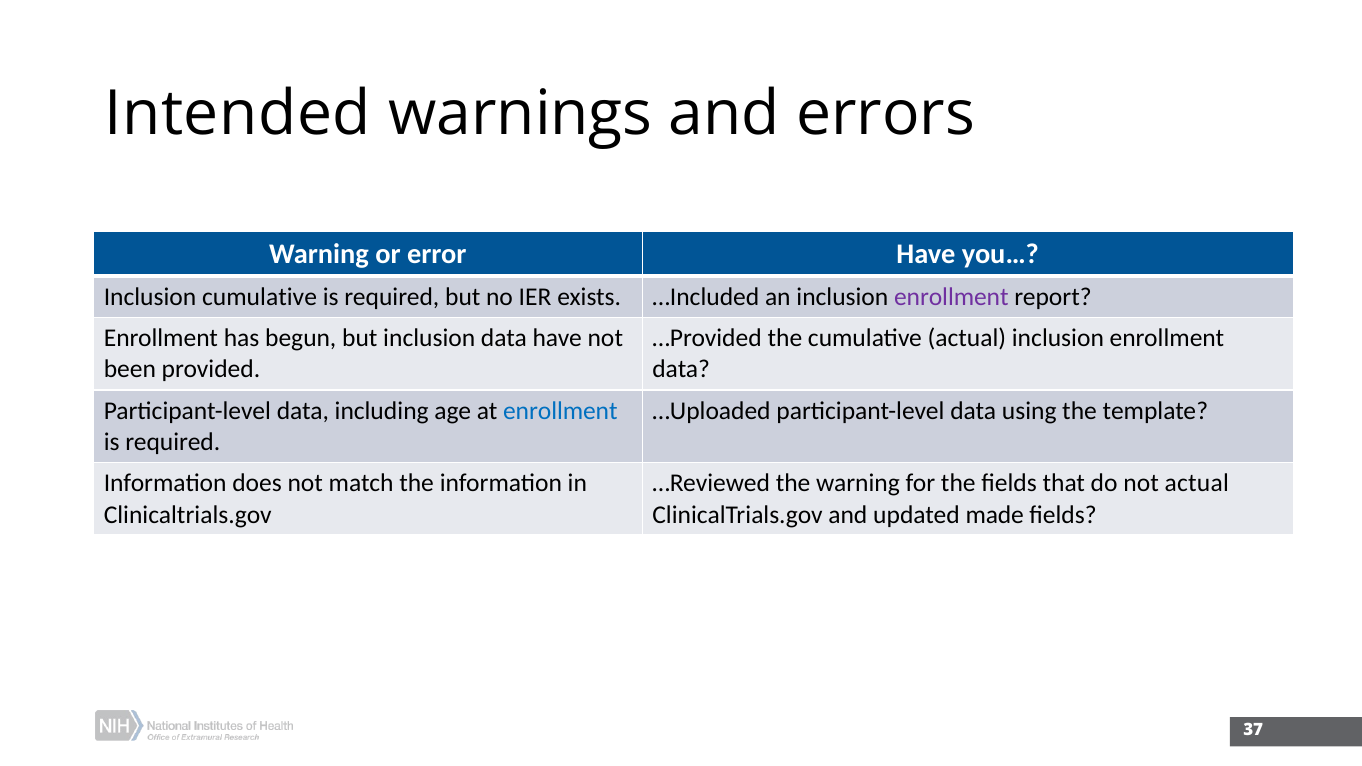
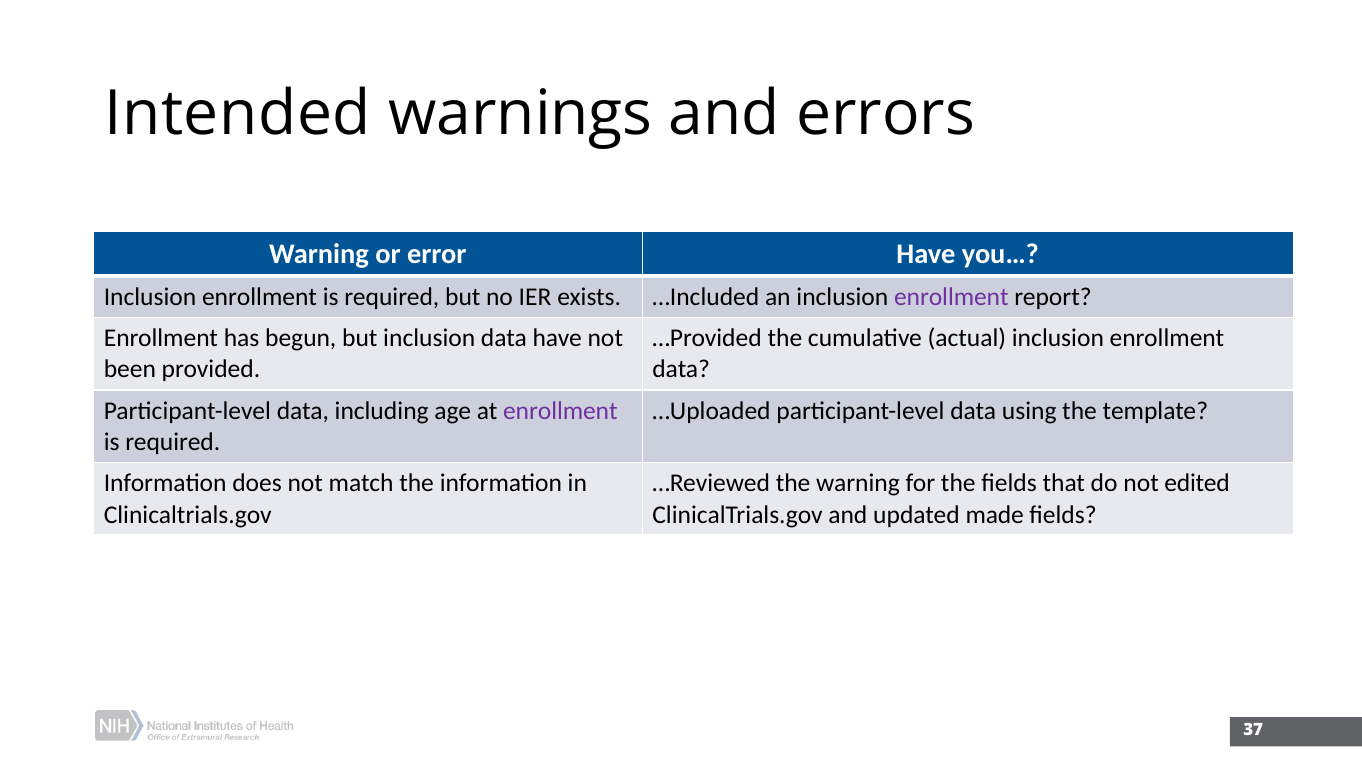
cumulative at (260, 297): cumulative -> enrollment
enrollment at (560, 411) colour: blue -> purple
not actual: actual -> edited
